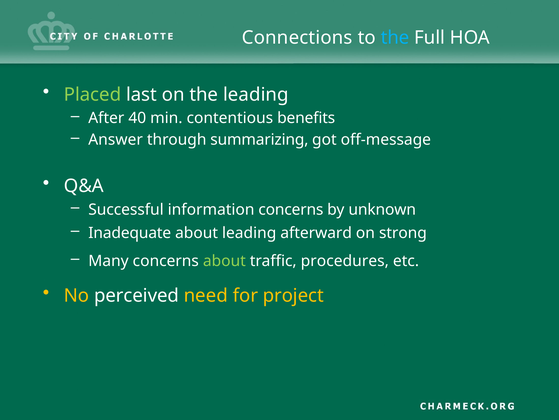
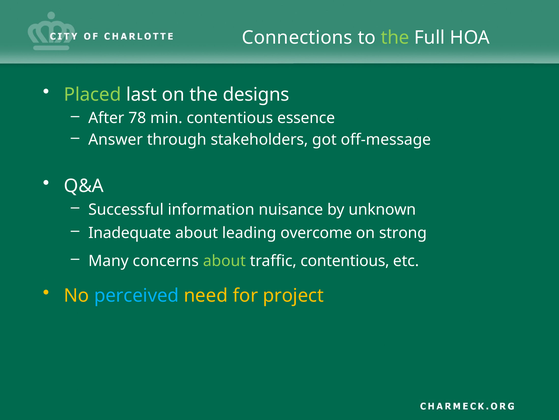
the at (395, 38) colour: light blue -> light green
the leading: leading -> designs
40: 40 -> 78
benefits: benefits -> essence
summarizing: summarizing -> stakeholders
information concerns: concerns -> nuisance
afterward: afterward -> overcome
traffic procedures: procedures -> contentious
perceived colour: white -> light blue
